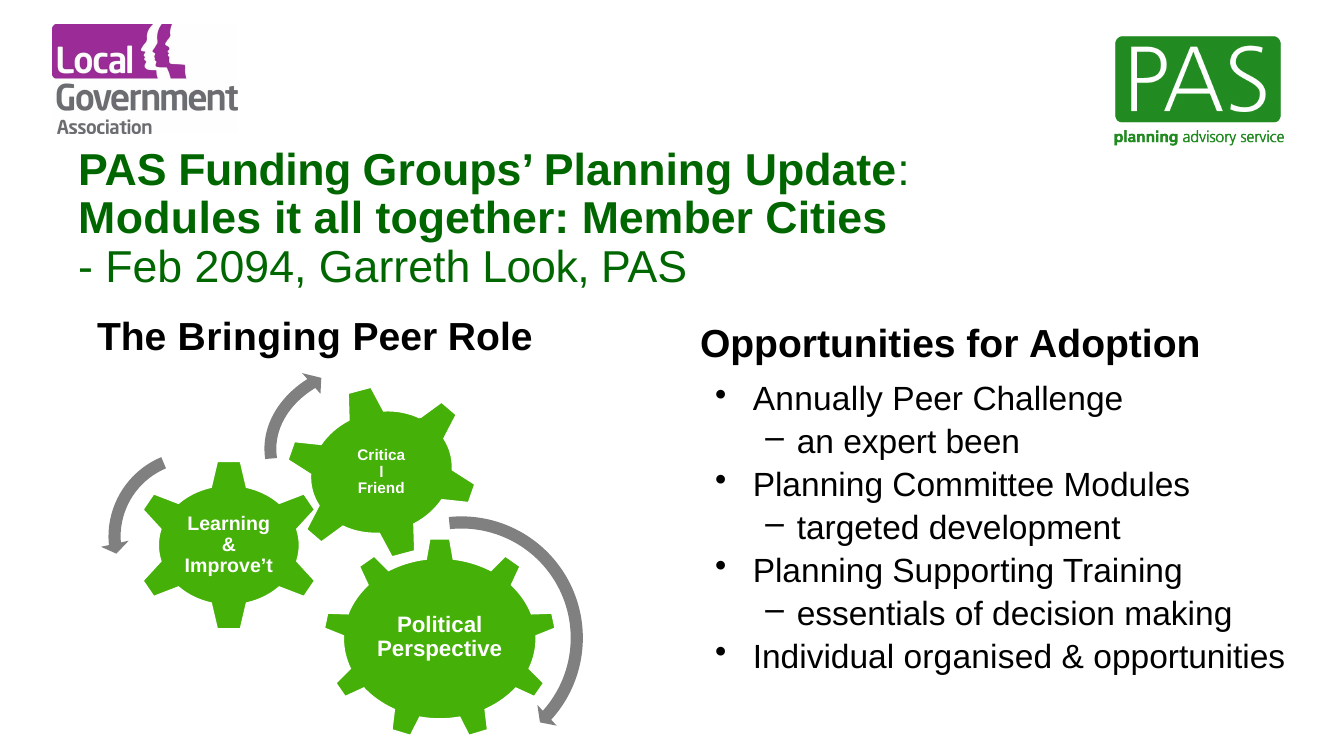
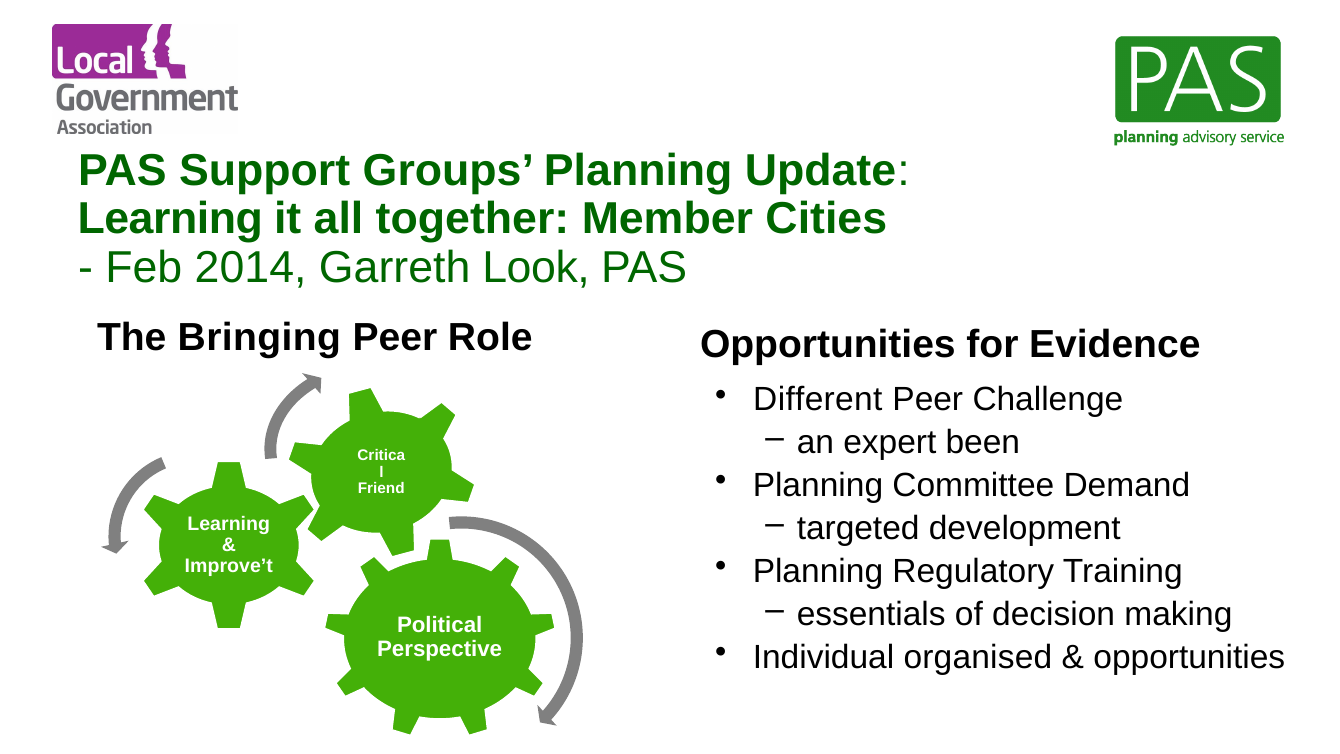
Funding: Funding -> Support
Modules at (170, 219): Modules -> Learning
2094: 2094 -> 2014
Adoption: Adoption -> Evidence
Annually: Annually -> Different
Committee Modules: Modules -> Demand
Supporting: Supporting -> Regulatory
